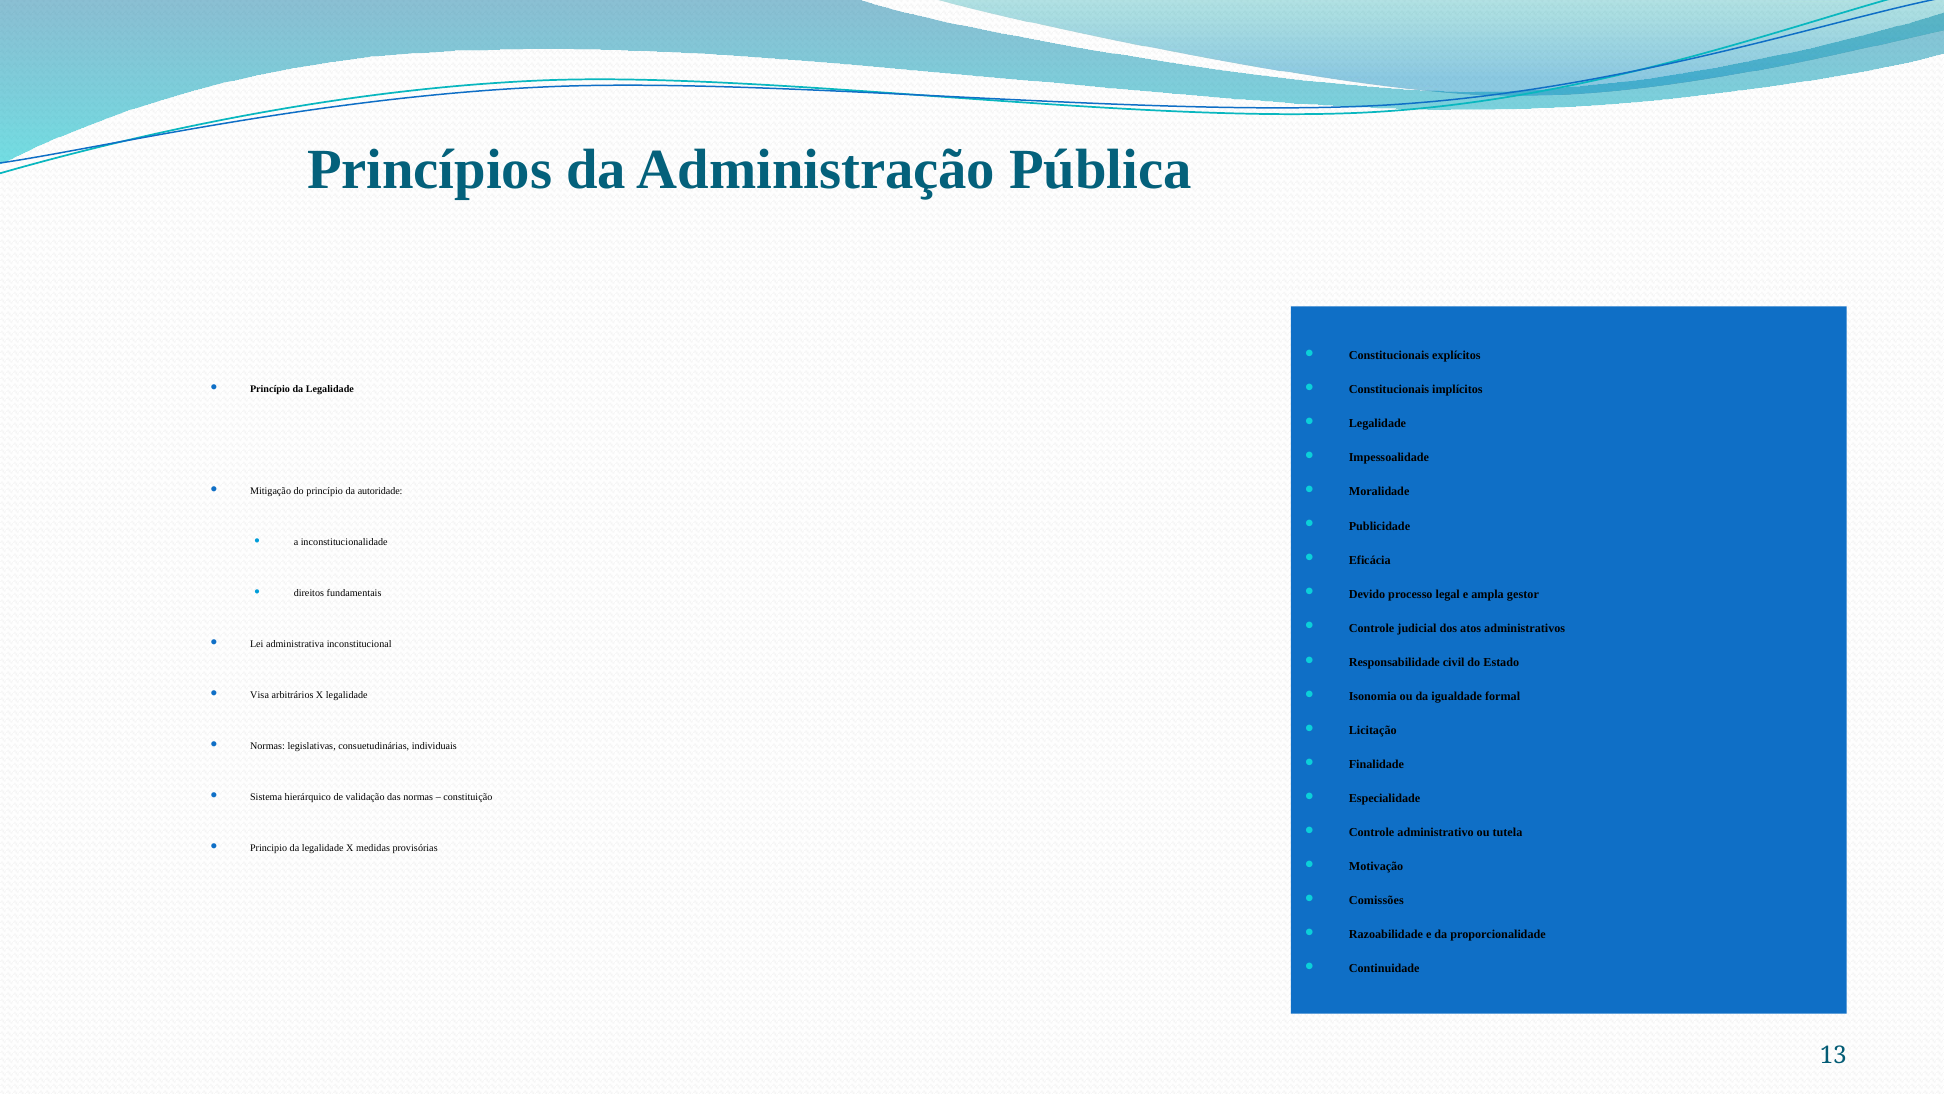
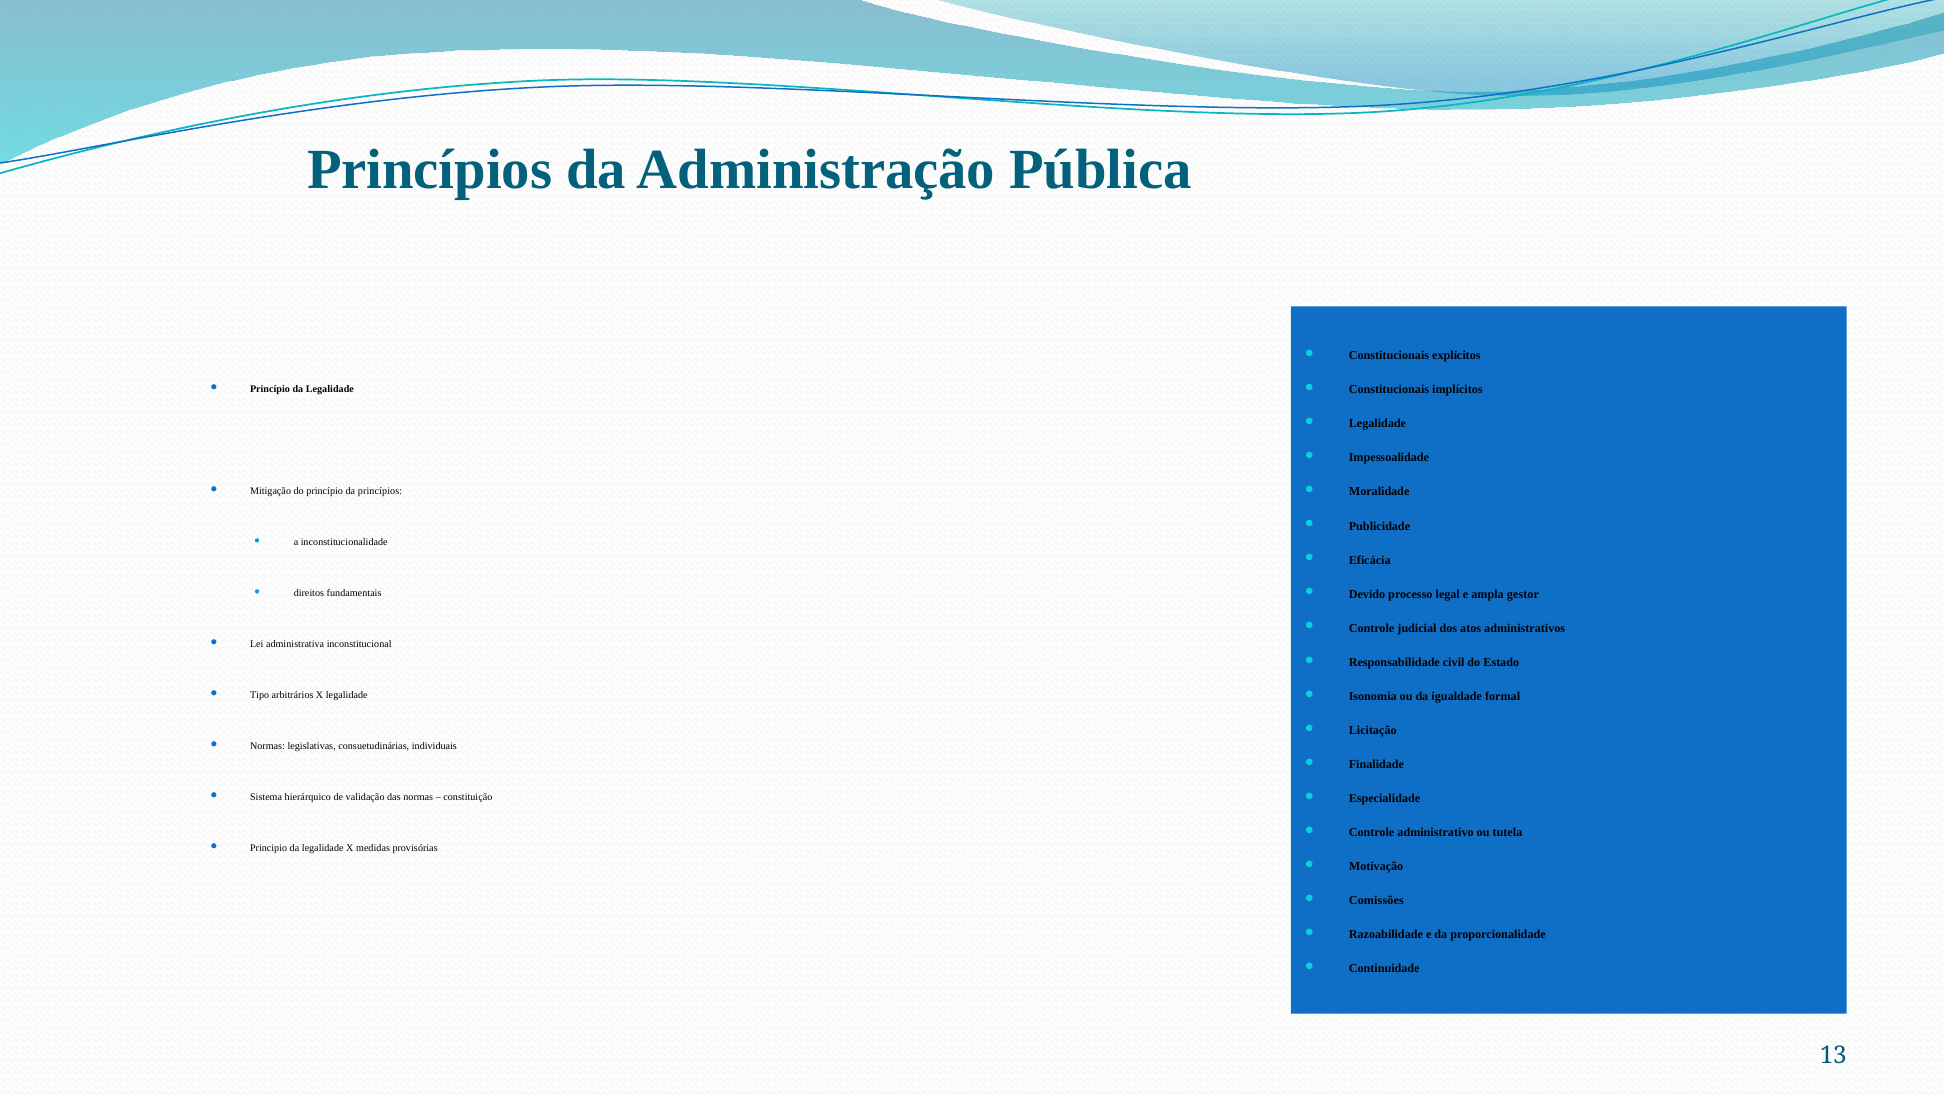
da autoridade: autoridade -> princípios
Visa: Visa -> Tipo
